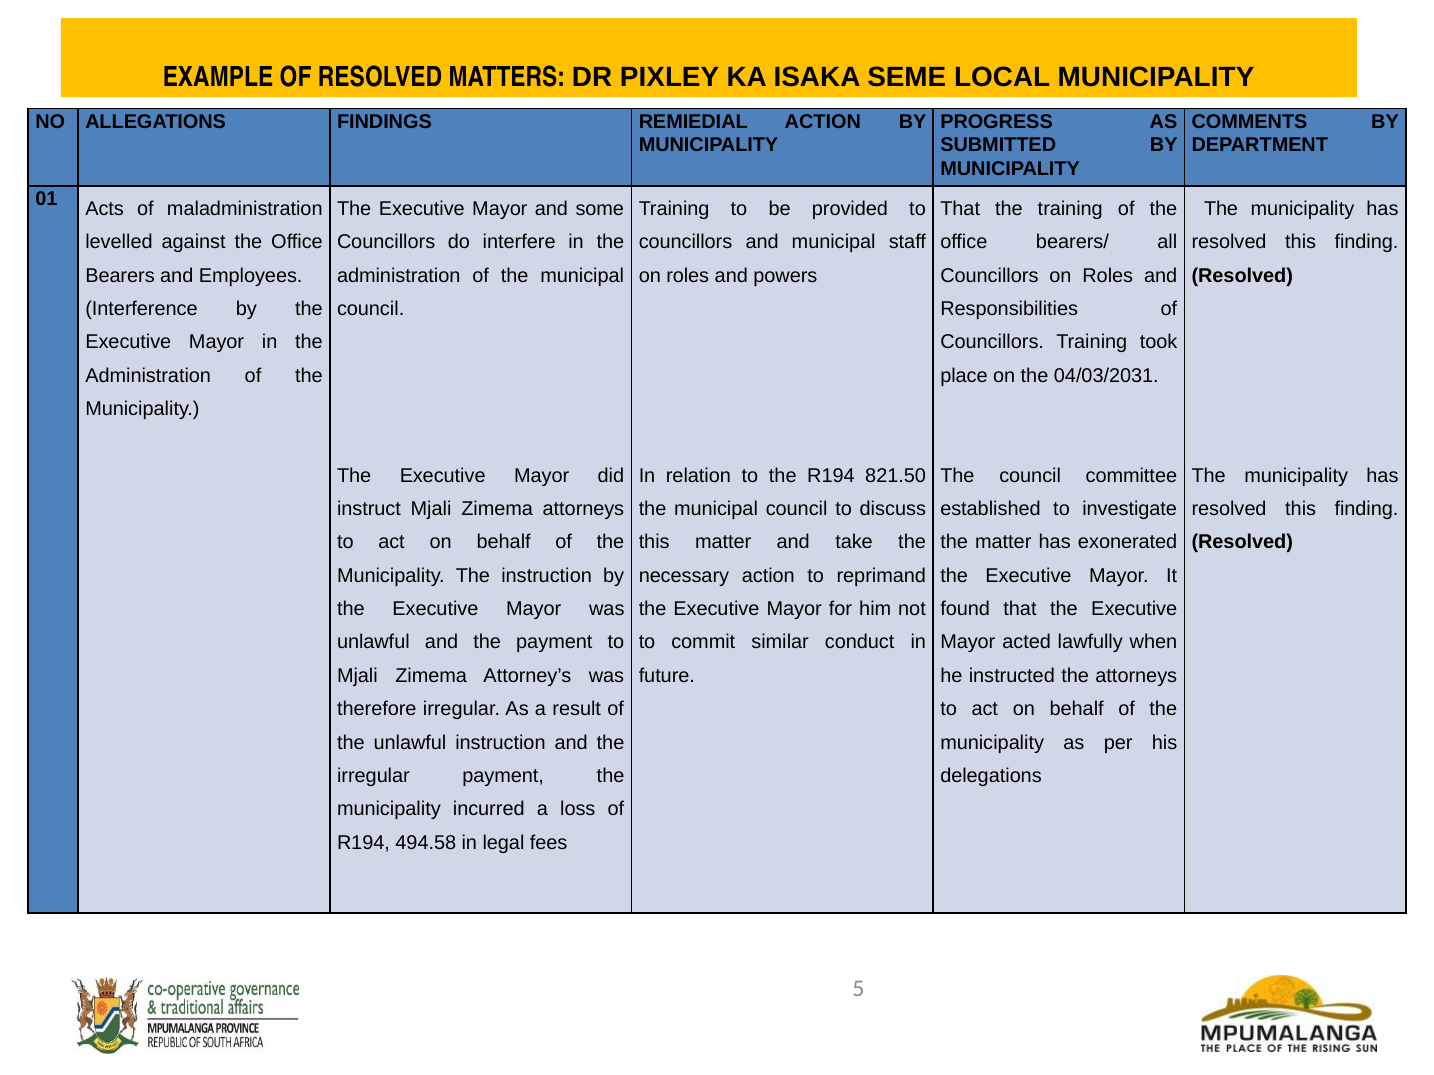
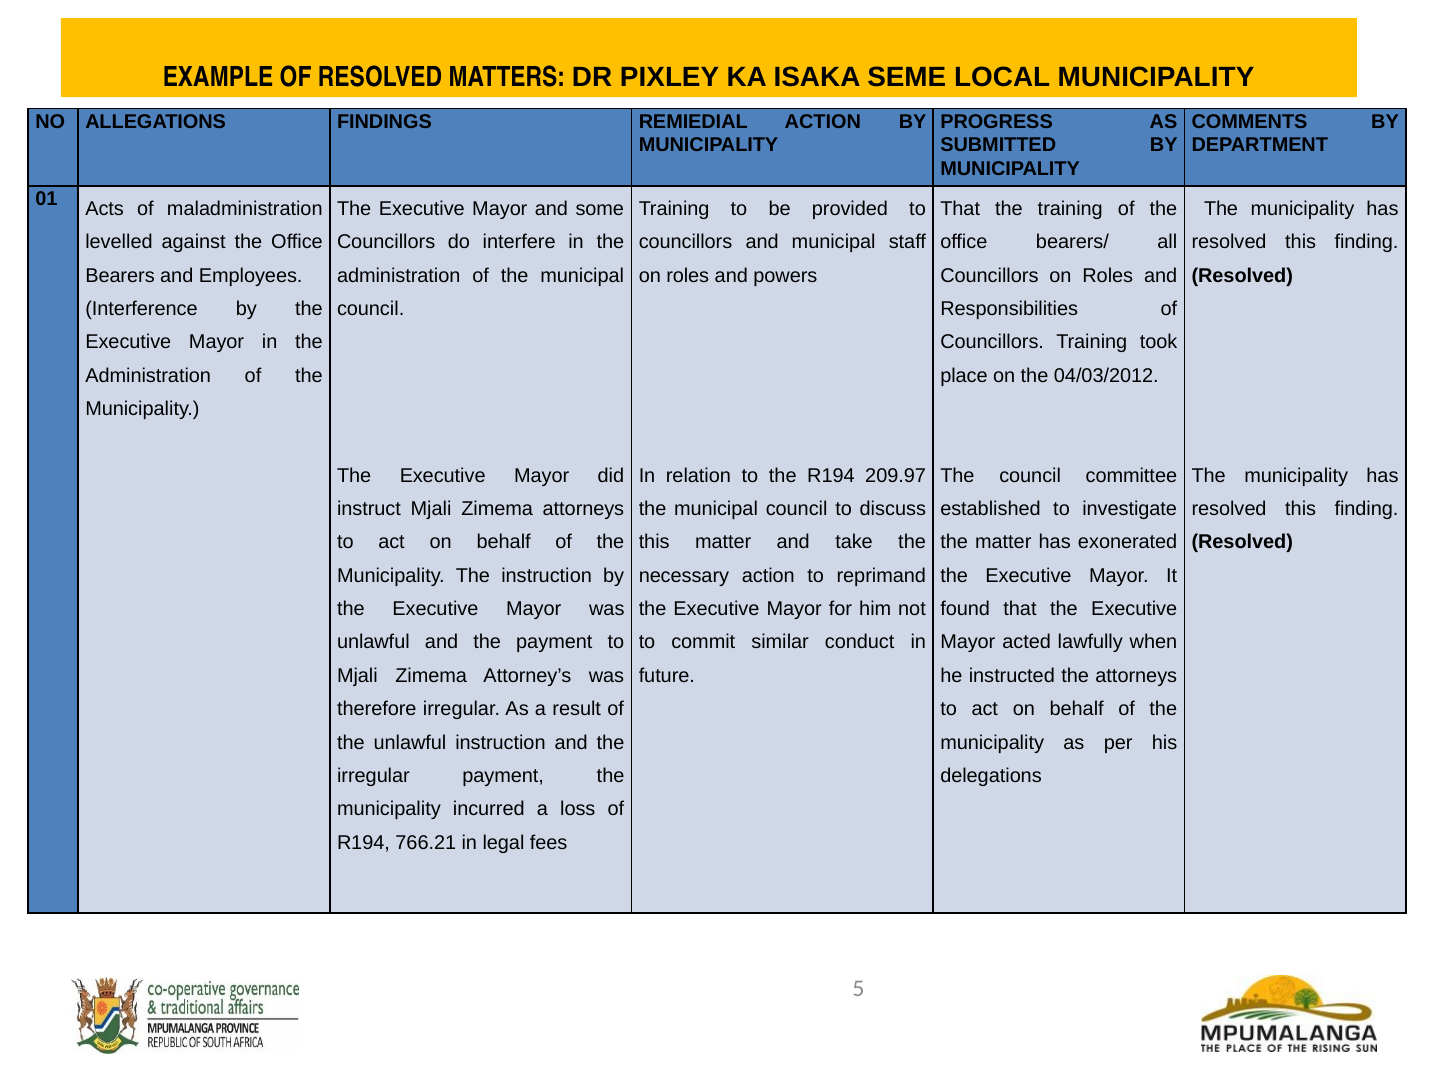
04/03/2031: 04/03/2031 -> 04/03/2012
821.50: 821.50 -> 209.97
494.58: 494.58 -> 766.21
